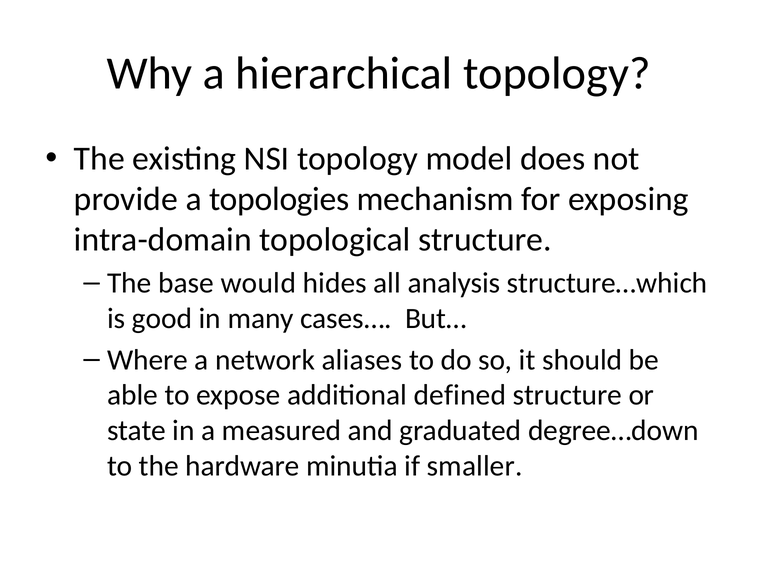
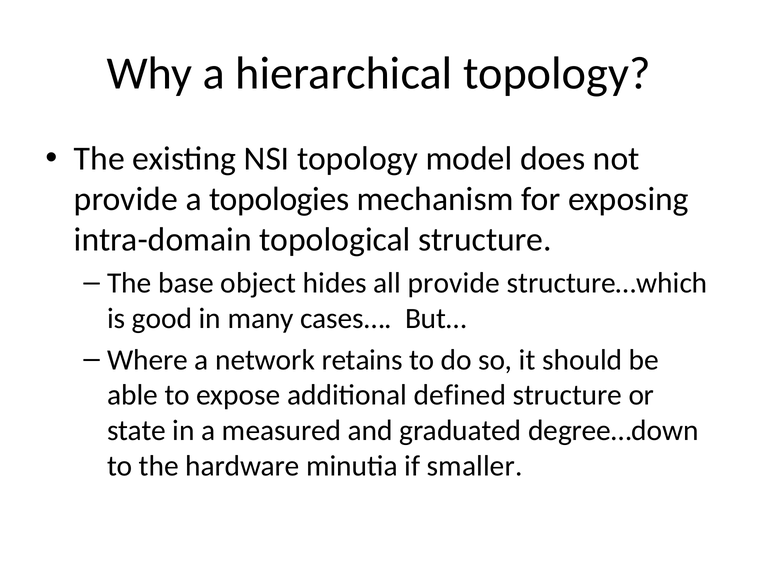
would: would -> object
all analysis: analysis -> provide
aliases: aliases -> retains
